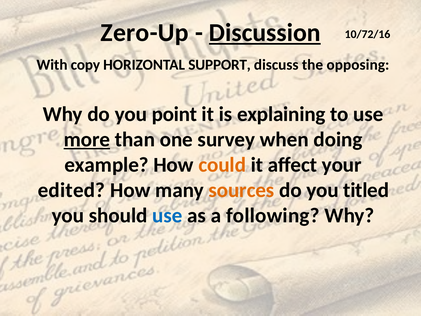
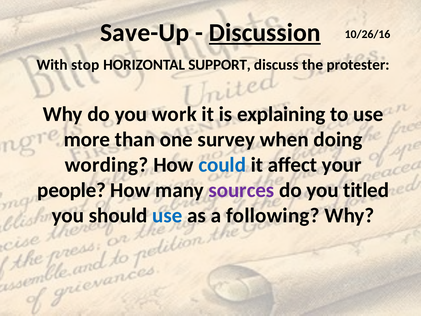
Zero-Up: Zero-Up -> Save-Up
10/72/16: 10/72/16 -> 10/26/16
copy: copy -> stop
opposing: opposing -> protester
point: point -> work
more underline: present -> none
example: example -> wording
could colour: orange -> blue
edited: edited -> people
sources colour: orange -> purple
